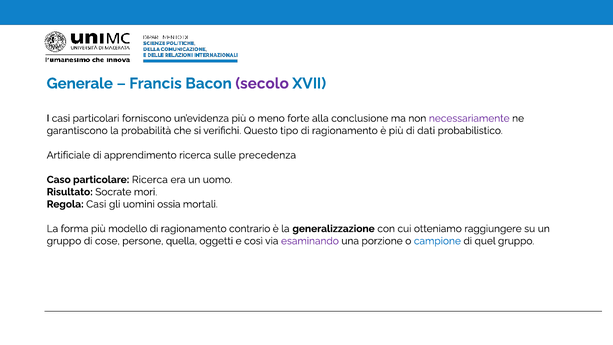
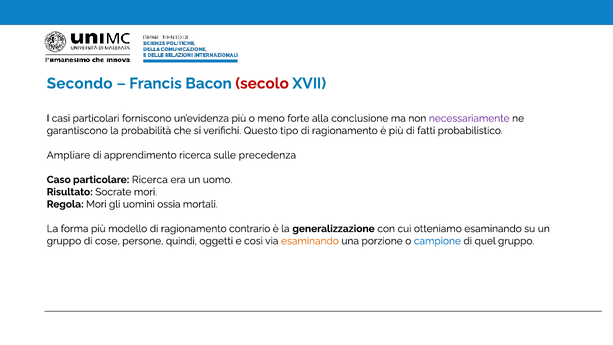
Generale: Generale -> Secondo
secolo colour: purple -> red
dati: dati -> fatti
Artificiale: Artificiale -> Ampliare
Regola Casi: Casi -> Mori
otteniamo raggiungere: raggiungere -> esaminando
quella: quella -> quindi
esaminando at (310, 241) colour: purple -> orange
